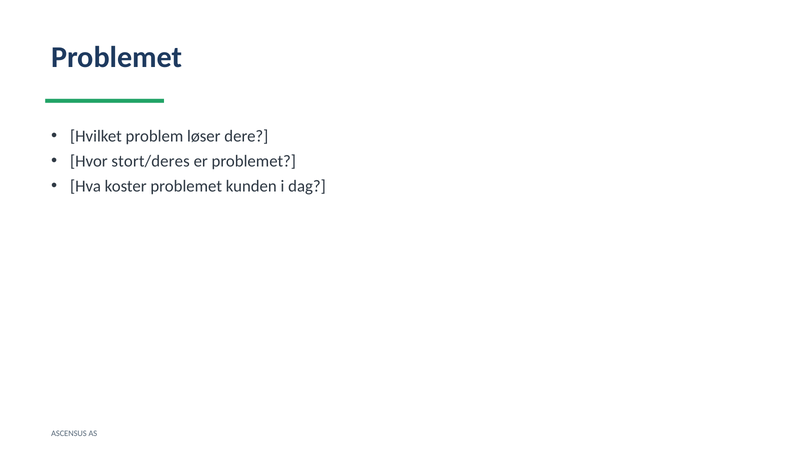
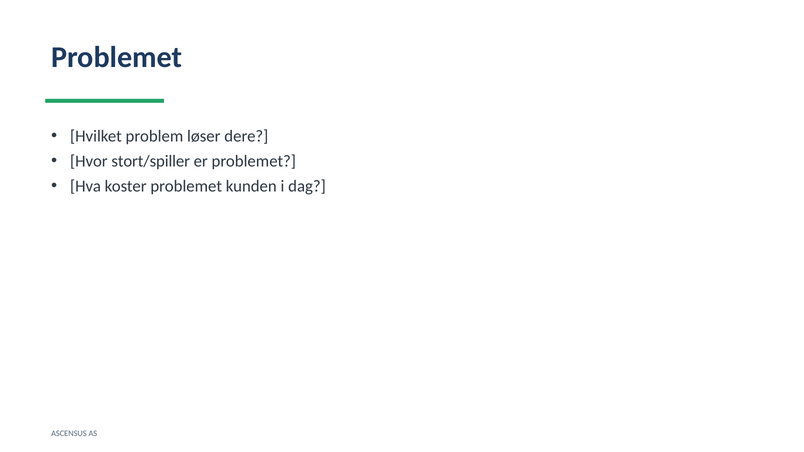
stort/deres: stort/deres -> stort/spiller
